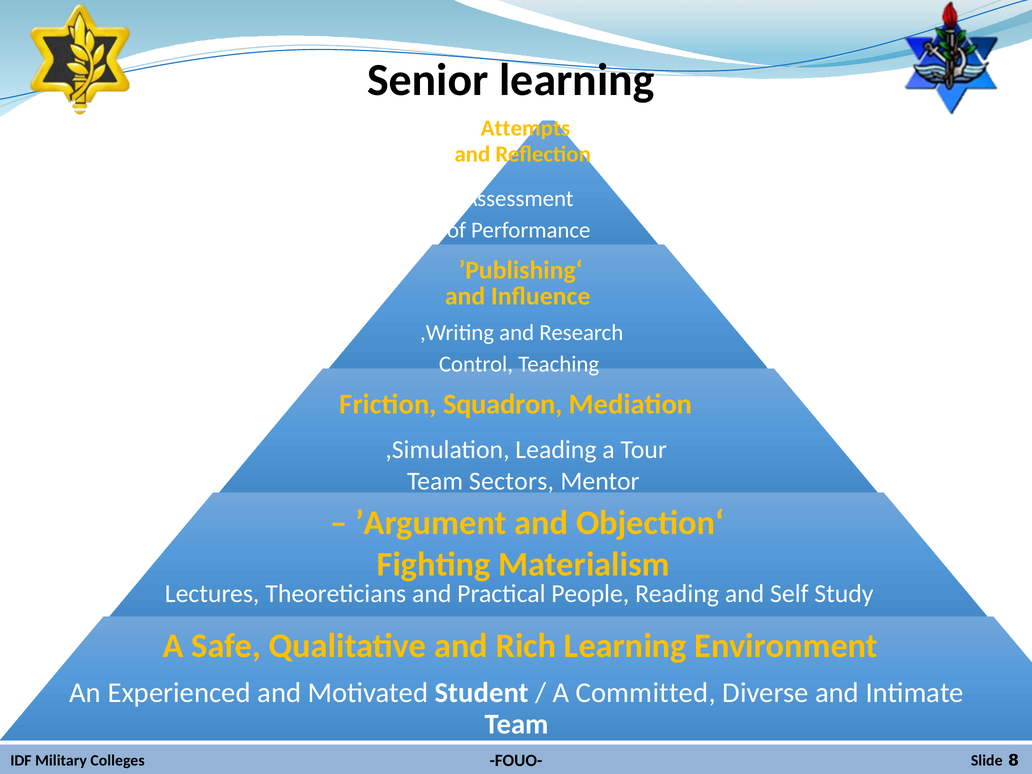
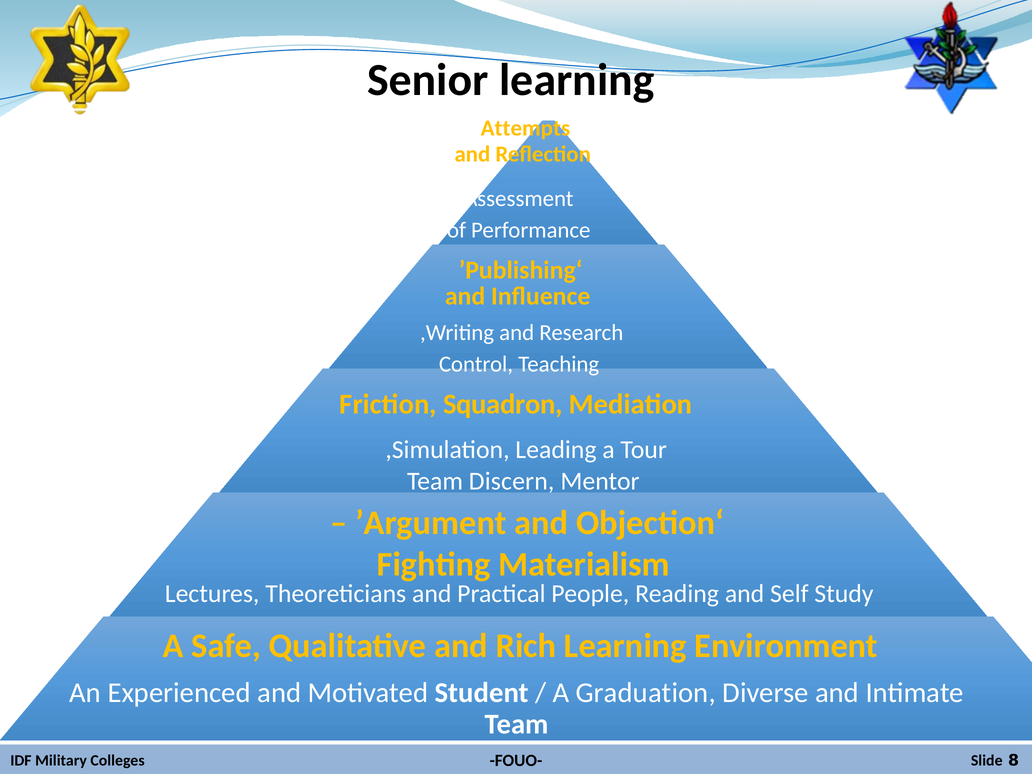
Sectors: Sectors -> Discern
Committed: Committed -> Graduation
